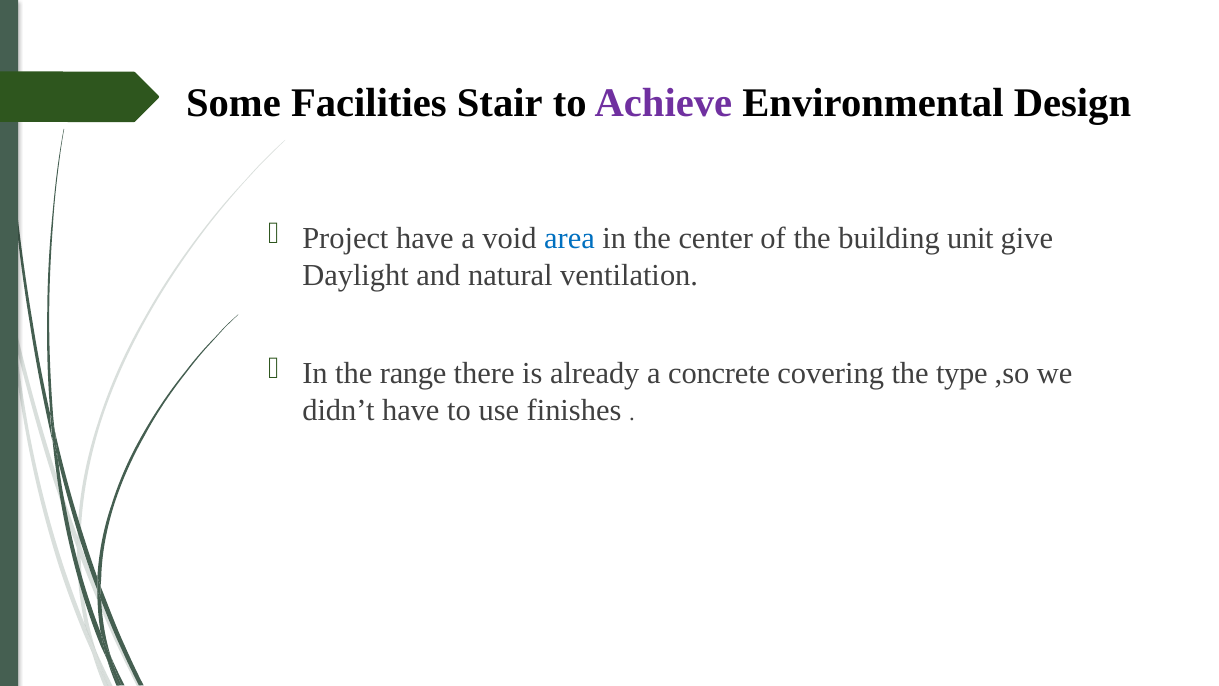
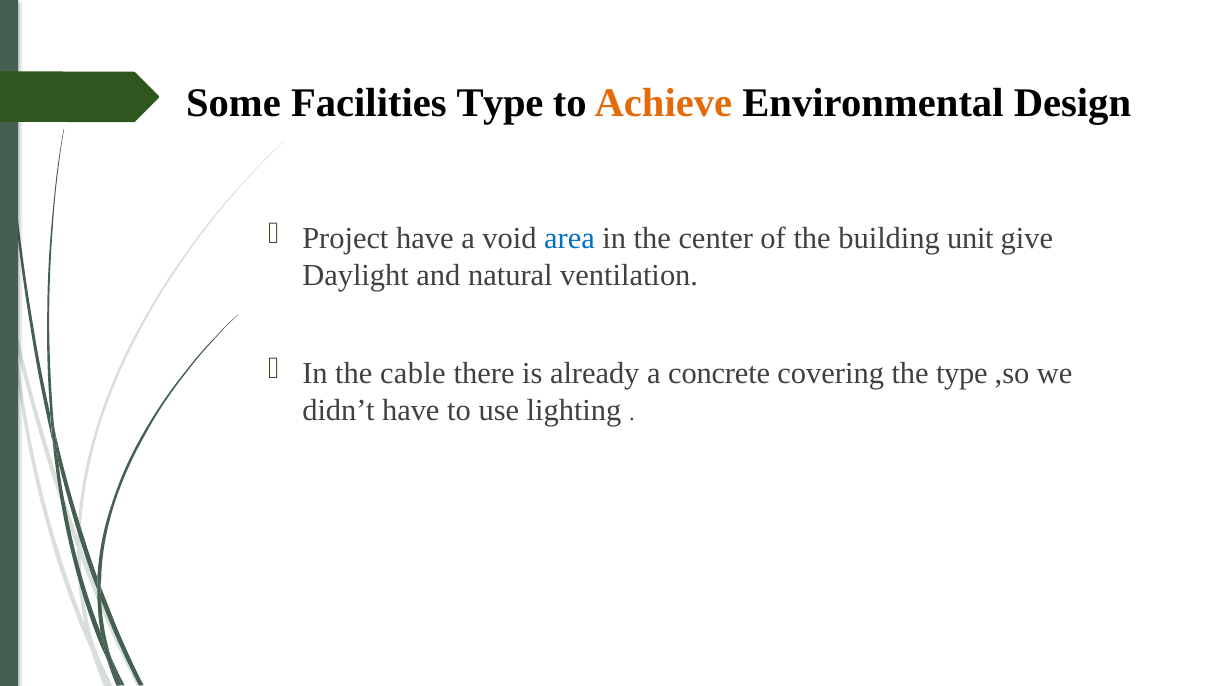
Facilities Stair: Stair -> Type
Achieve colour: purple -> orange
range: range -> cable
finishes: finishes -> lighting
